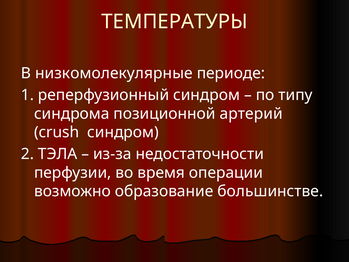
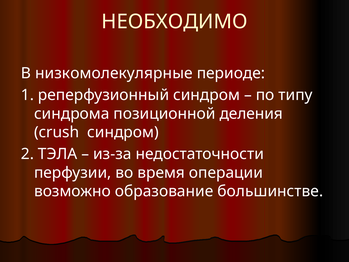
ТЕМПЕРАТУРЫ: ТЕМПЕРАТУРЫ -> НЕОБХОДИМО
артерий: артерий -> деления
